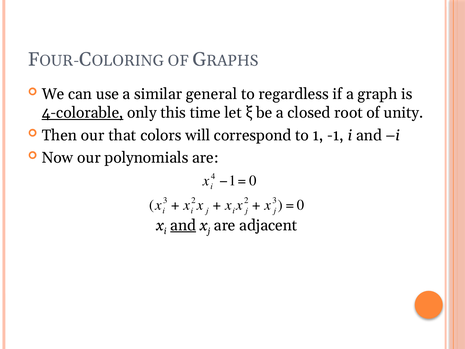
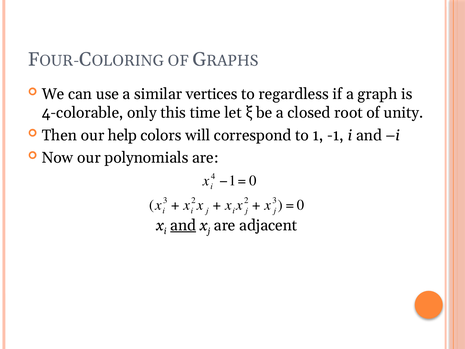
general: general -> vertices
4-colorable underline: present -> none
that: that -> help
